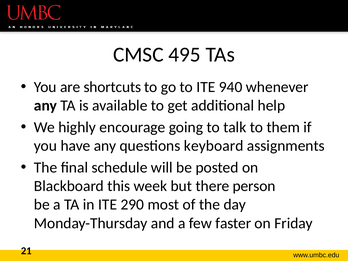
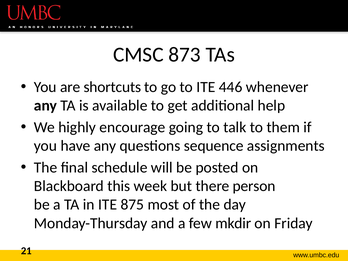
495: 495 -> 873
940: 940 -> 446
keyboard: keyboard -> sequence
290: 290 -> 875
faster: faster -> mkdir
